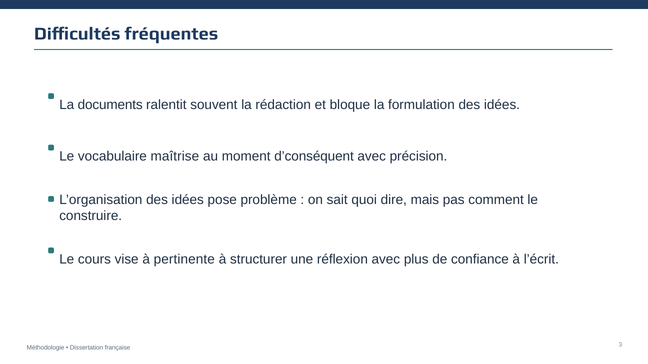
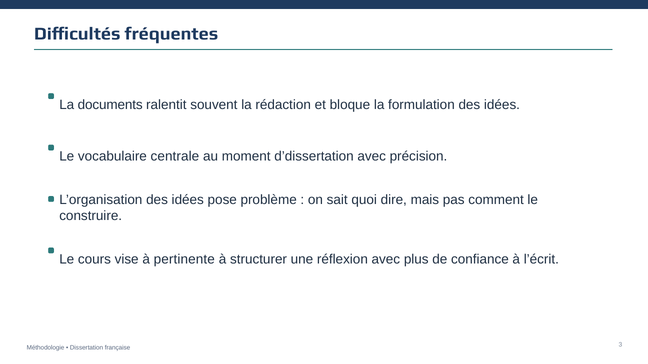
maîtrise: maîtrise -> centrale
d’conséquent: d’conséquent -> d’dissertation
